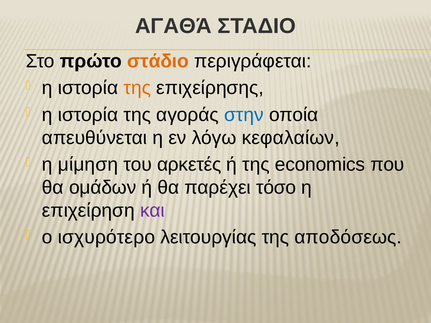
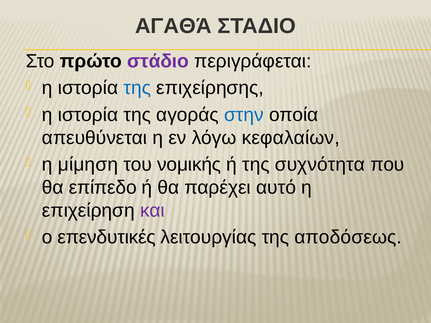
στάδιο colour: orange -> purple
της at (137, 88) colour: orange -> blue
αρκετές: αρκετές -> νομικής
economics: economics -> συχνότητα
ομάδων: ομάδων -> επίπεδο
τόσο: τόσο -> αυτό
ισχυρότερο: ισχυρότερο -> επενδυτικές
